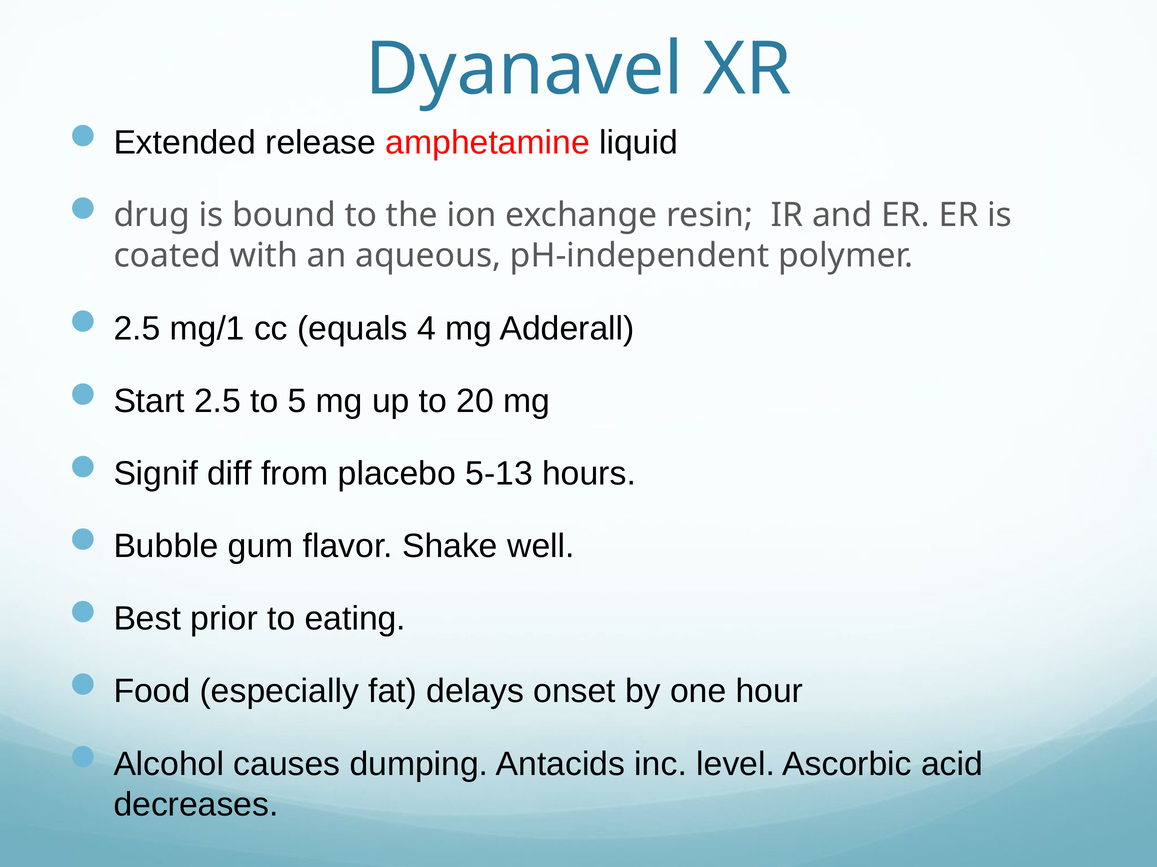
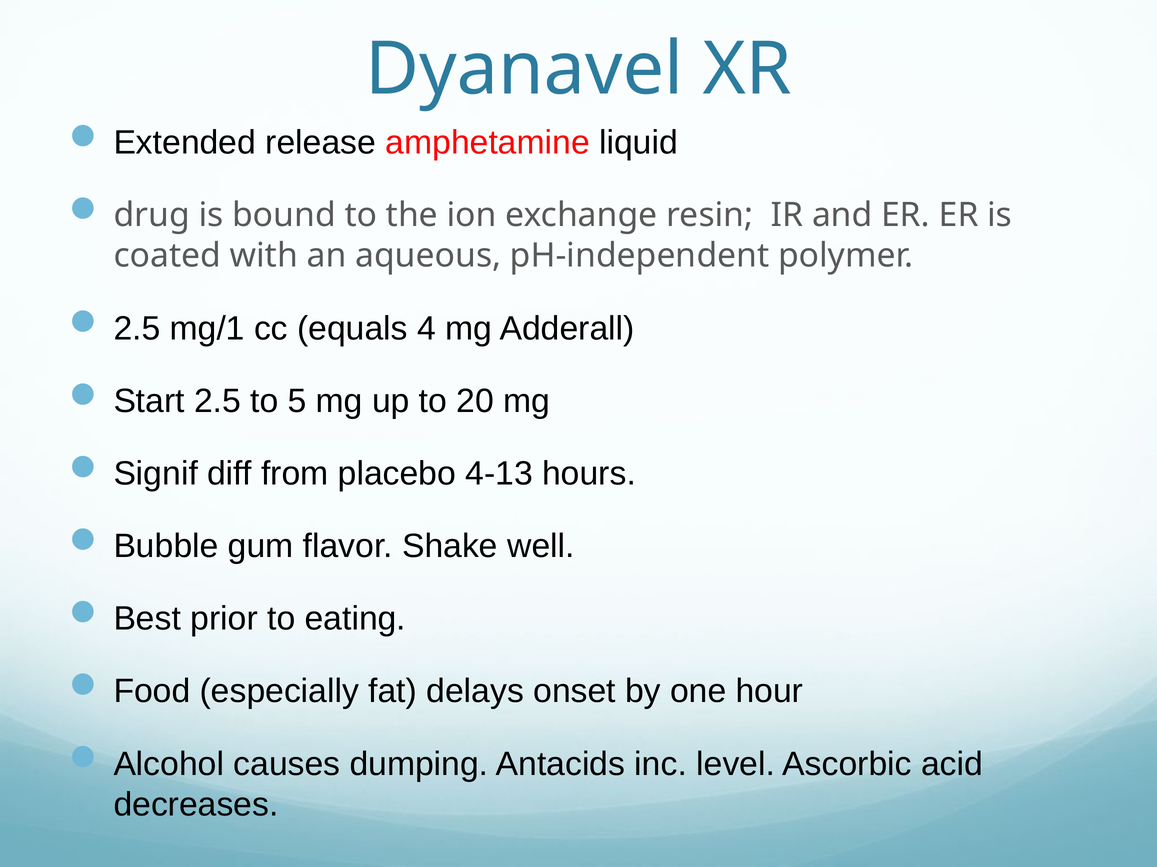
5-13: 5-13 -> 4-13
